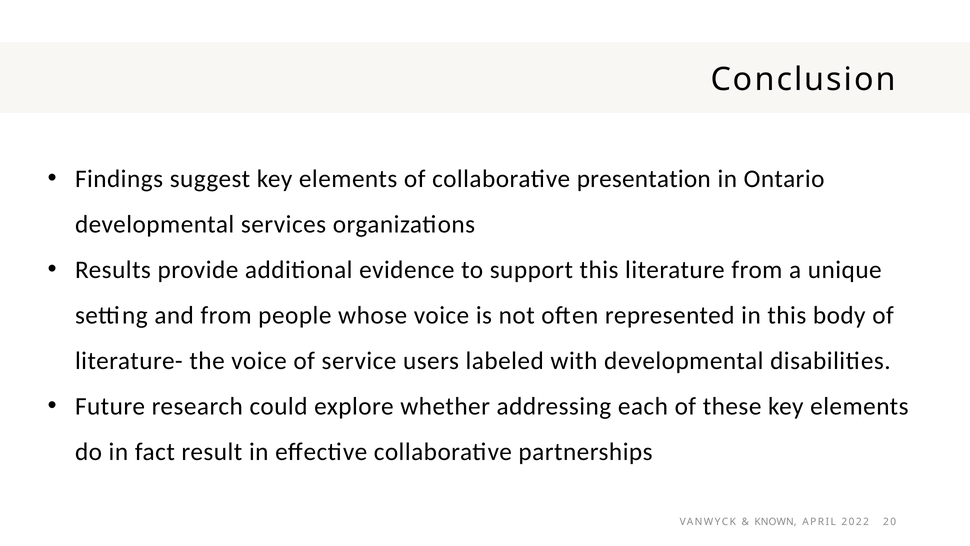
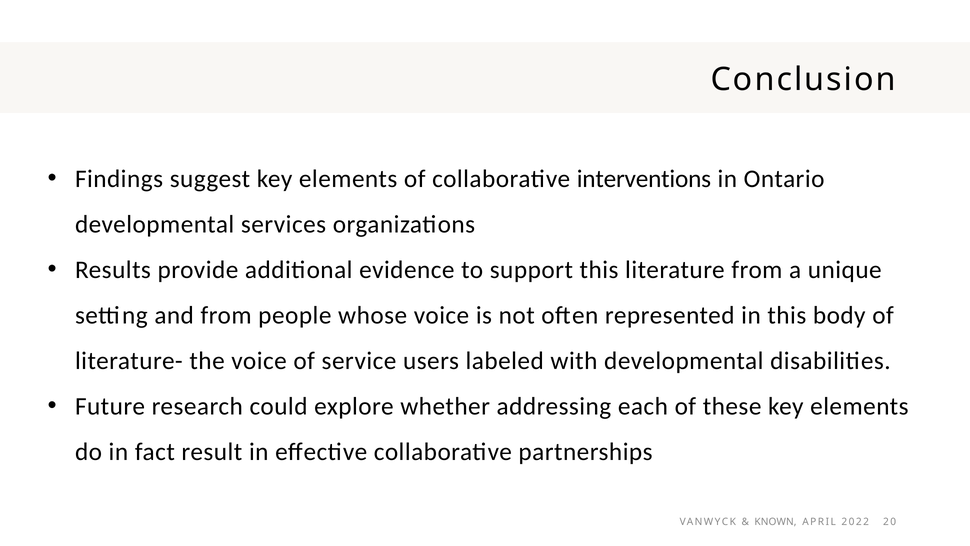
presentation: presentation -> interventions
